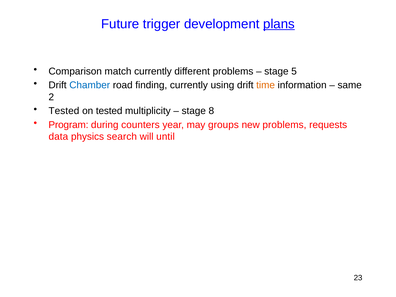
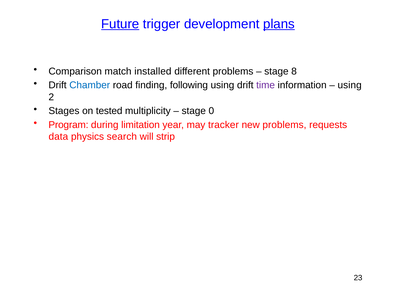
Future underline: none -> present
match currently: currently -> installed
5: 5 -> 8
finding currently: currently -> following
time colour: orange -> purple
same at (350, 85): same -> using
Tested at (64, 111): Tested -> Stages
8: 8 -> 0
counters: counters -> limitation
groups: groups -> tracker
until: until -> strip
